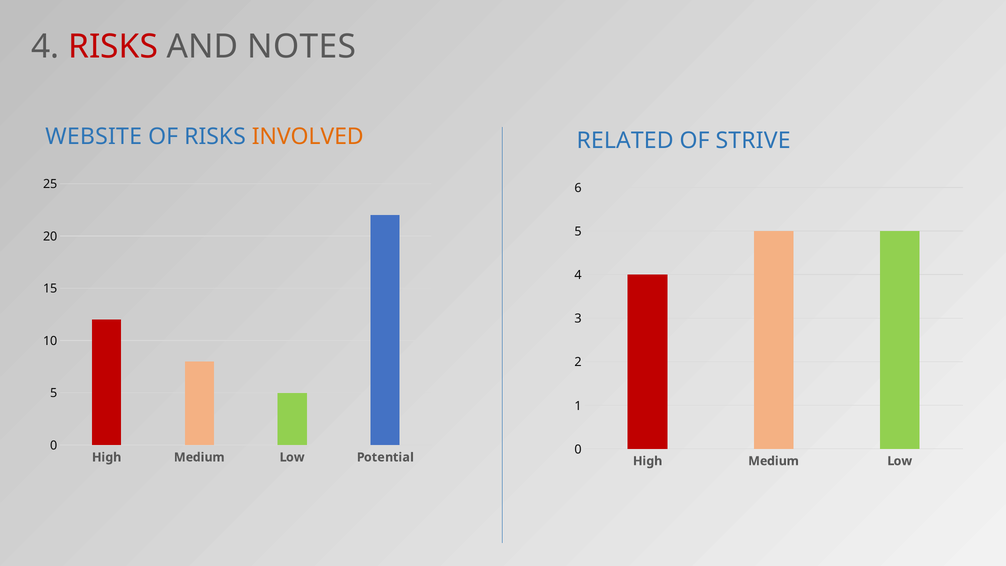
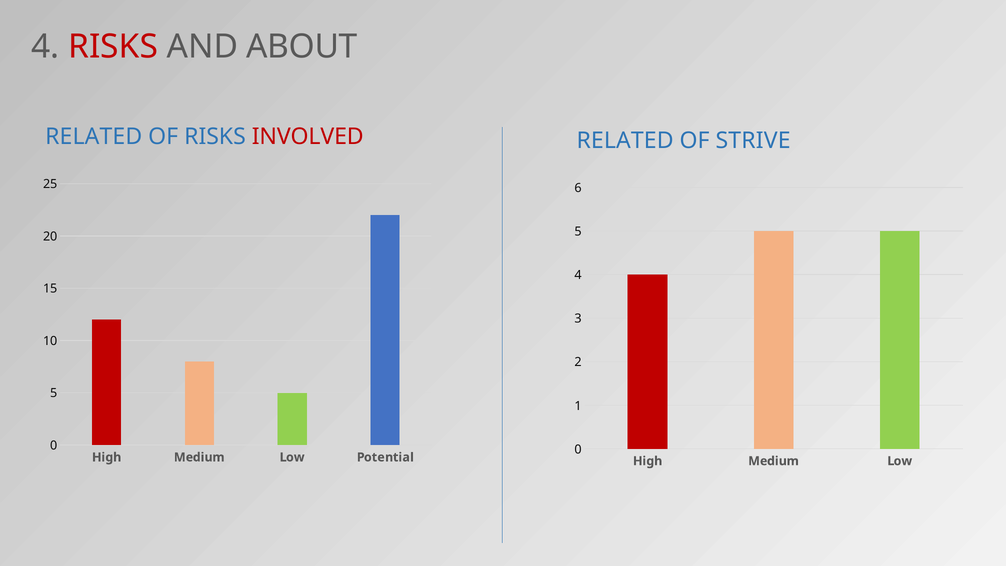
NOTES: NOTES -> ABOUT
WEBSITE at (94, 137): WEBSITE -> RELATED
INVOLVED colour: orange -> red
